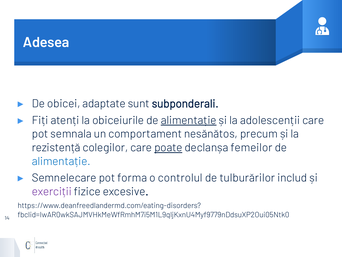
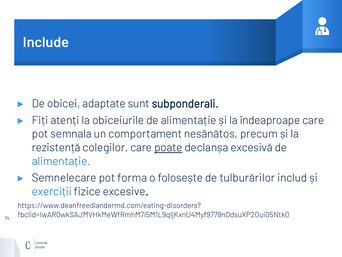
Adesea: Adesea -> Include
alimentație at (189, 120) underline: present -> none
adolescenții: adolescenții -> îndeaproape
femeilor: femeilor -> excesivă
controlul: controlul -> folosește
exerciții colour: purple -> blue
